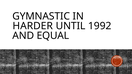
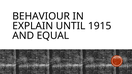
GYMNASTIC: GYMNASTIC -> BEHAVIOUR
HARDER: HARDER -> EXPLAIN
1992: 1992 -> 1915
